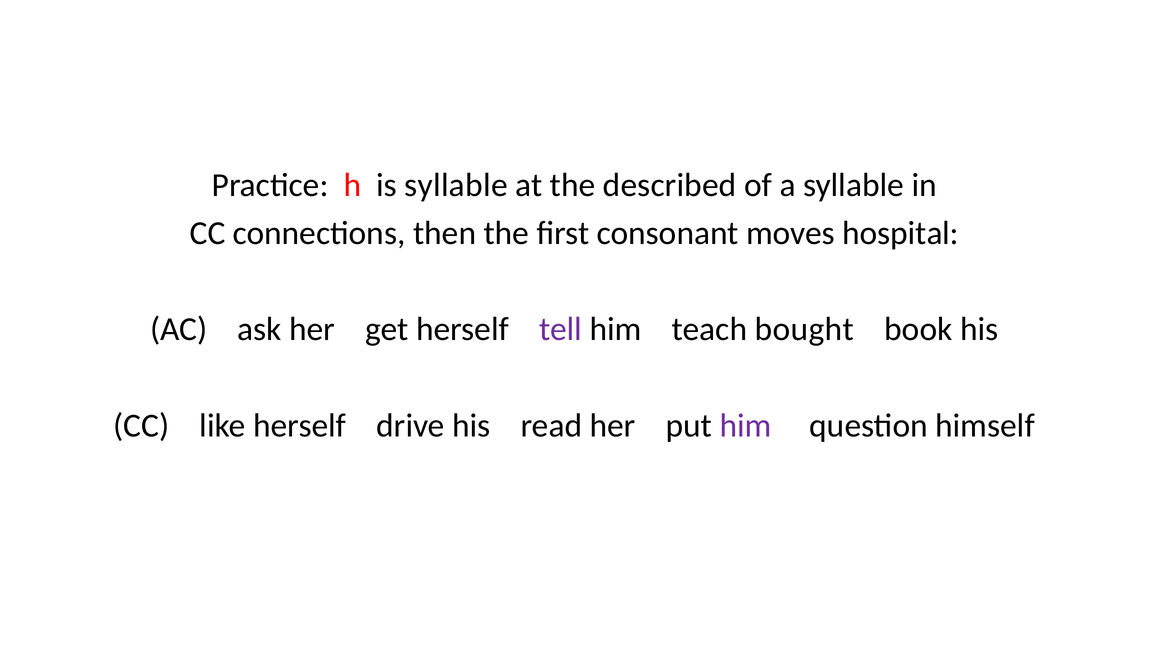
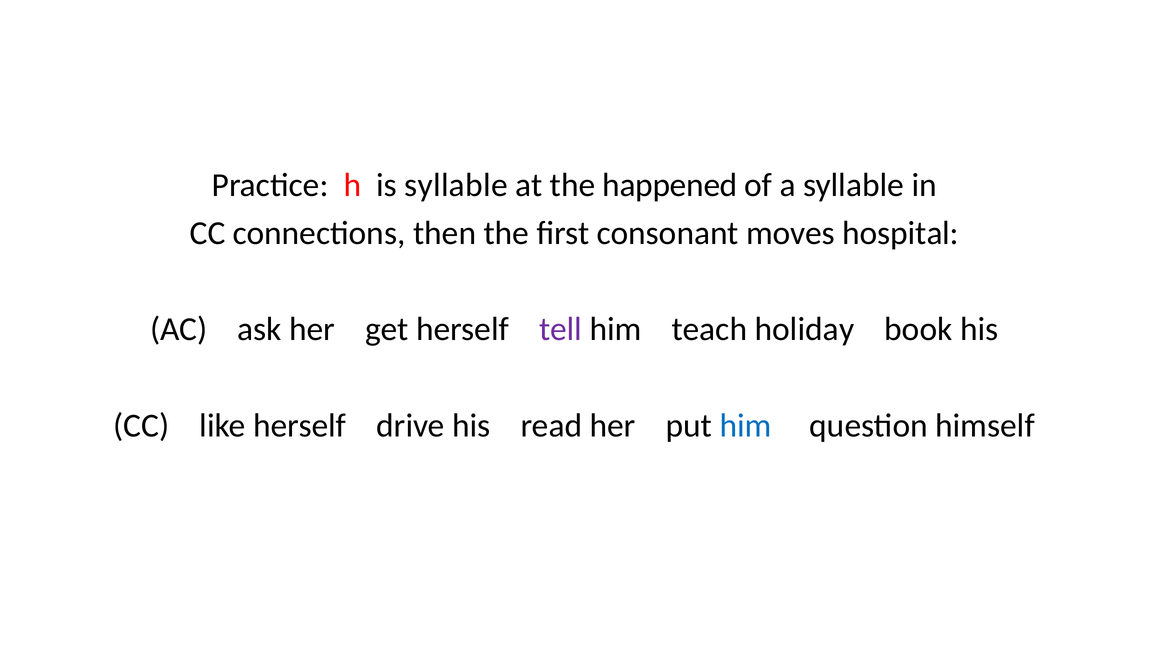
described: described -> happened
bought: bought -> holiday
him at (746, 426) colour: purple -> blue
